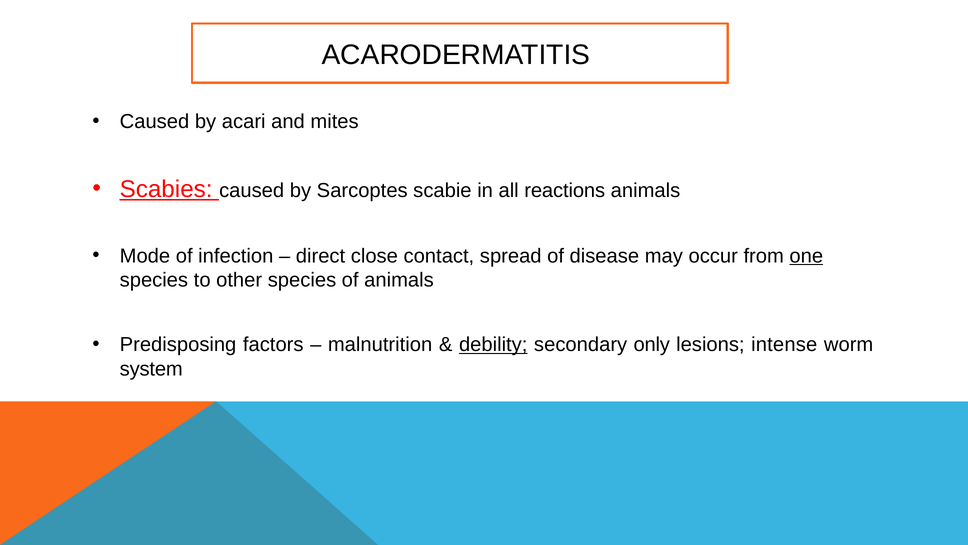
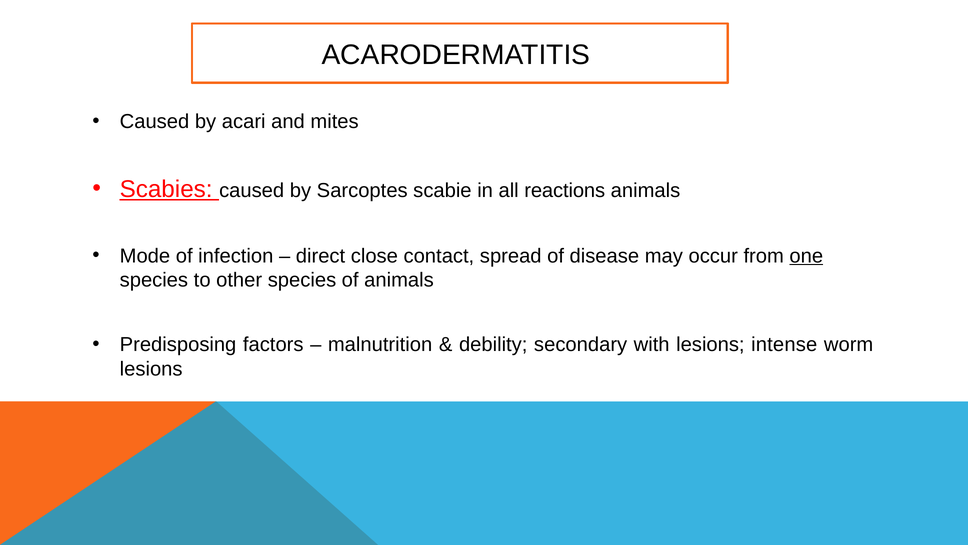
debility underline: present -> none
only: only -> with
system at (151, 369): system -> lesions
